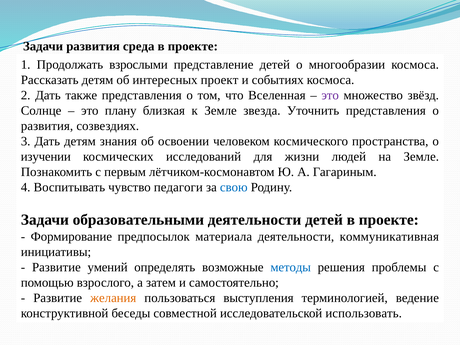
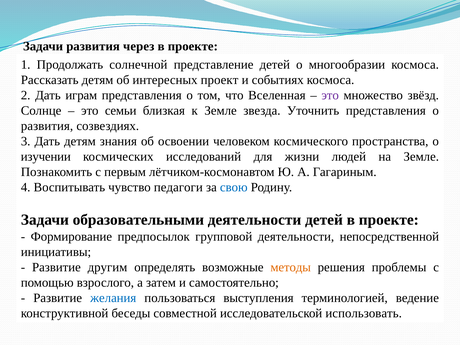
среда: среда -> через
взрослыми: взрослыми -> солнечной
также: также -> играм
плану: плану -> семьи
материала: материала -> групповой
коммуникативная: коммуникативная -> непосредственной
умений: умений -> другим
методы colour: blue -> orange
желания colour: orange -> blue
